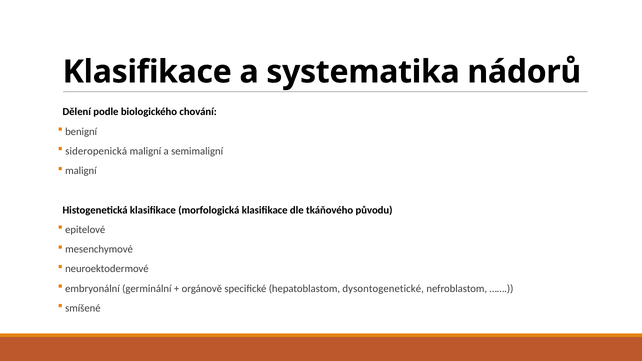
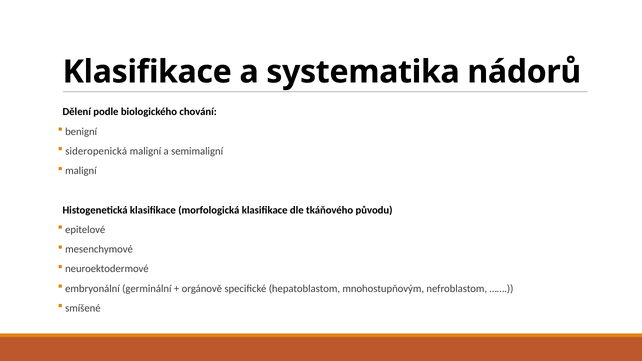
dysontogenetické: dysontogenetické -> mnohostupňovým
